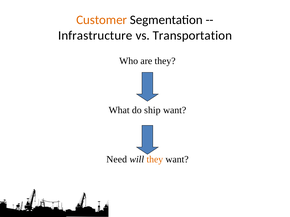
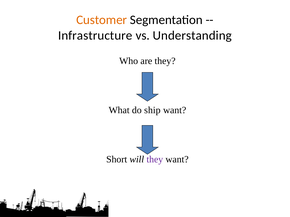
Transportation: Transportation -> Understanding
Need: Need -> Short
they at (155, 160) colour: orange -> purple
